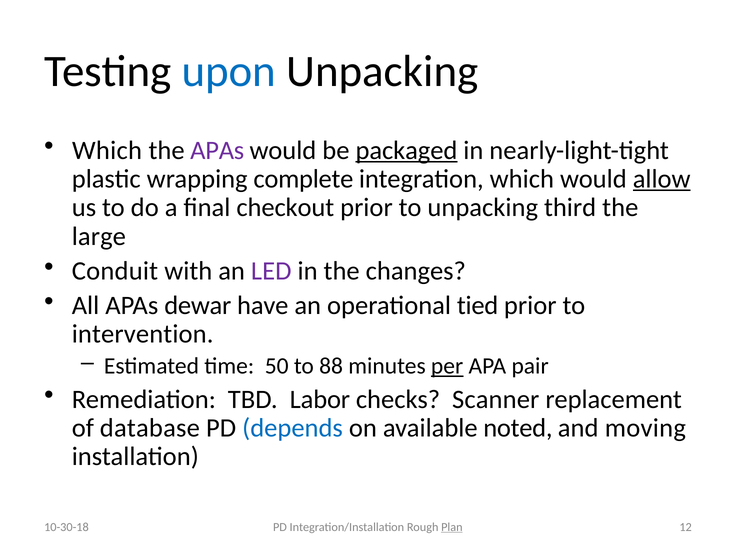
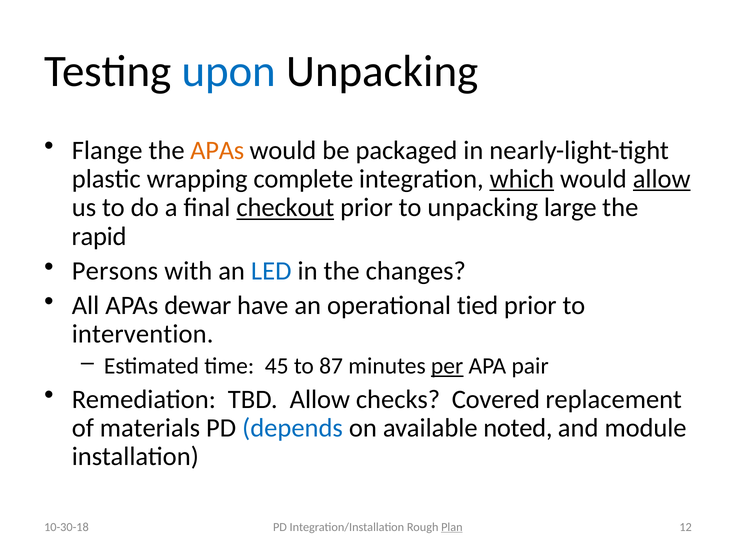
Which at (107, 150): Which -> Flange
APAs at (217, 150) colour: purple -> orange
packaged underline: present -> none
which at (522, 179) underline: none -> present
checkout underline: none -> present
third: third -> large
large: large -> rapid
Conduit: Conduit -> Persons
LED colour: purple -> blue
50: 50 -> 45
88: 88 -> 87
TBD Labor: Labor -> Allow
Scanner: Scanner -> Covered
database: database -> materials
moving: moving -> module
